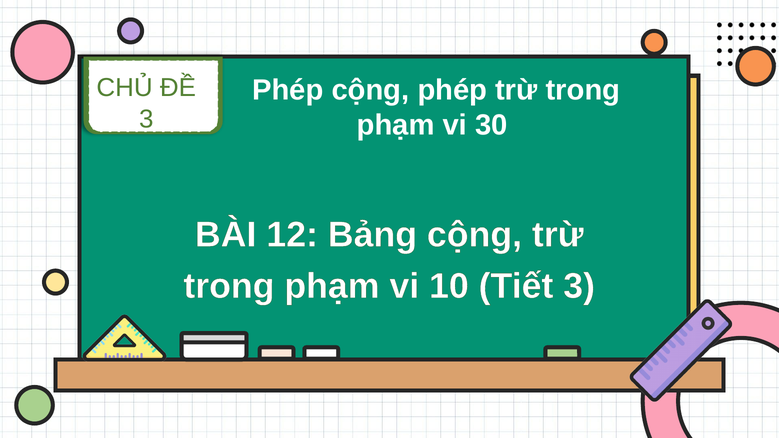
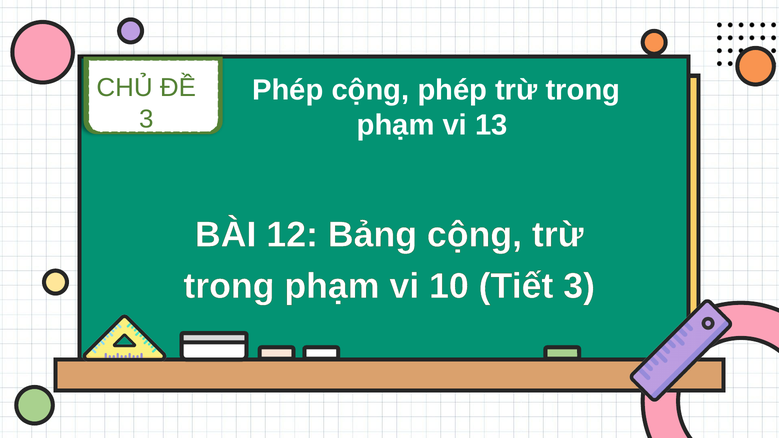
30: 30 -> 13
